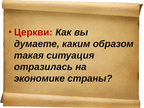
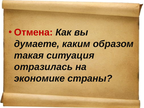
Церкви: Церкви -> Отмена
